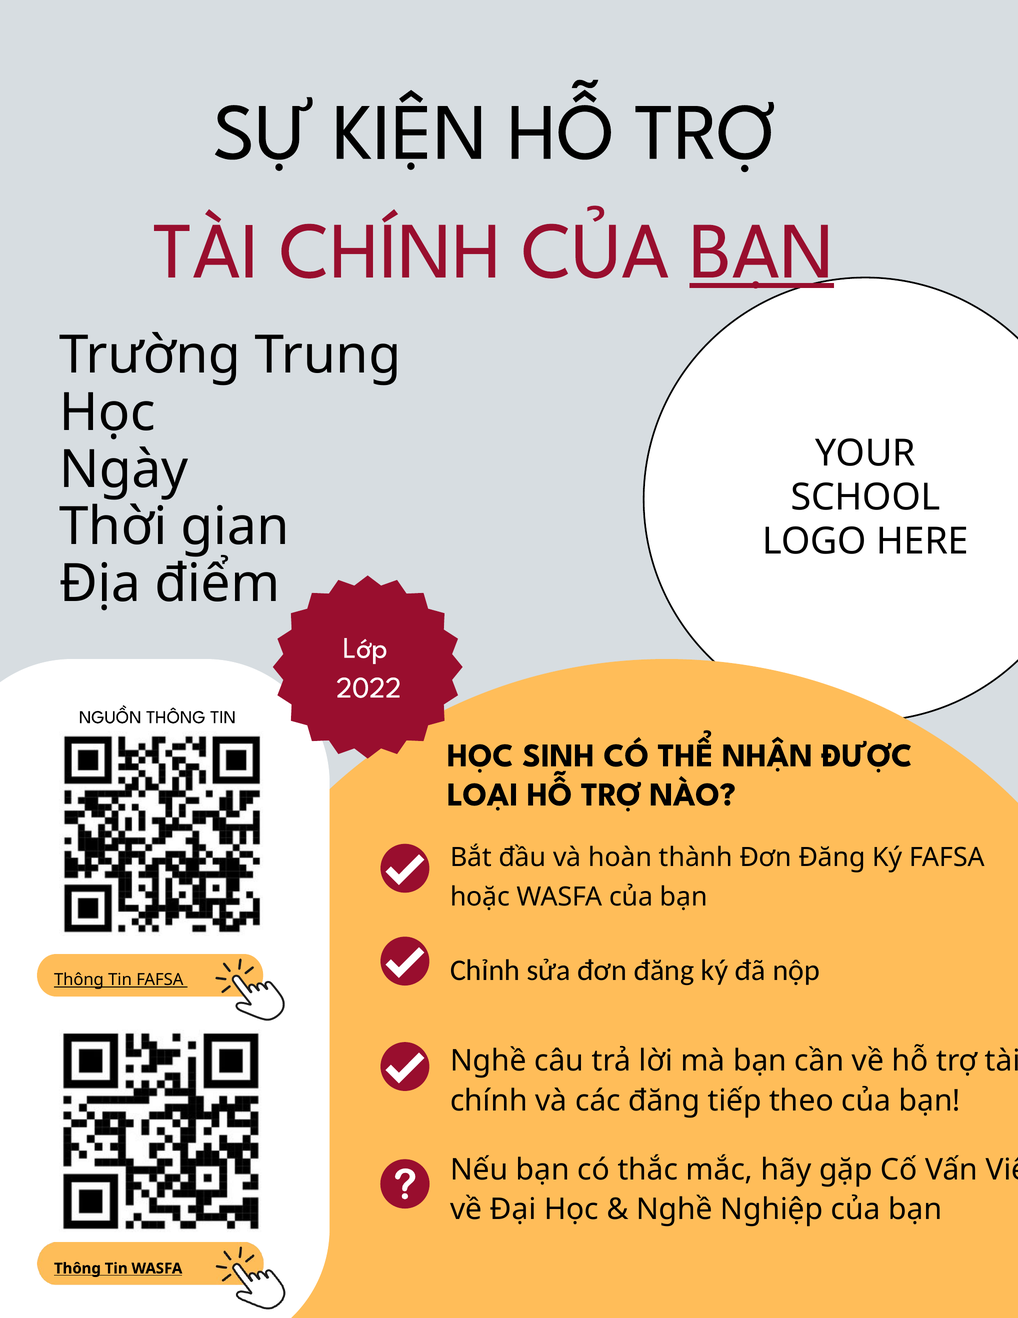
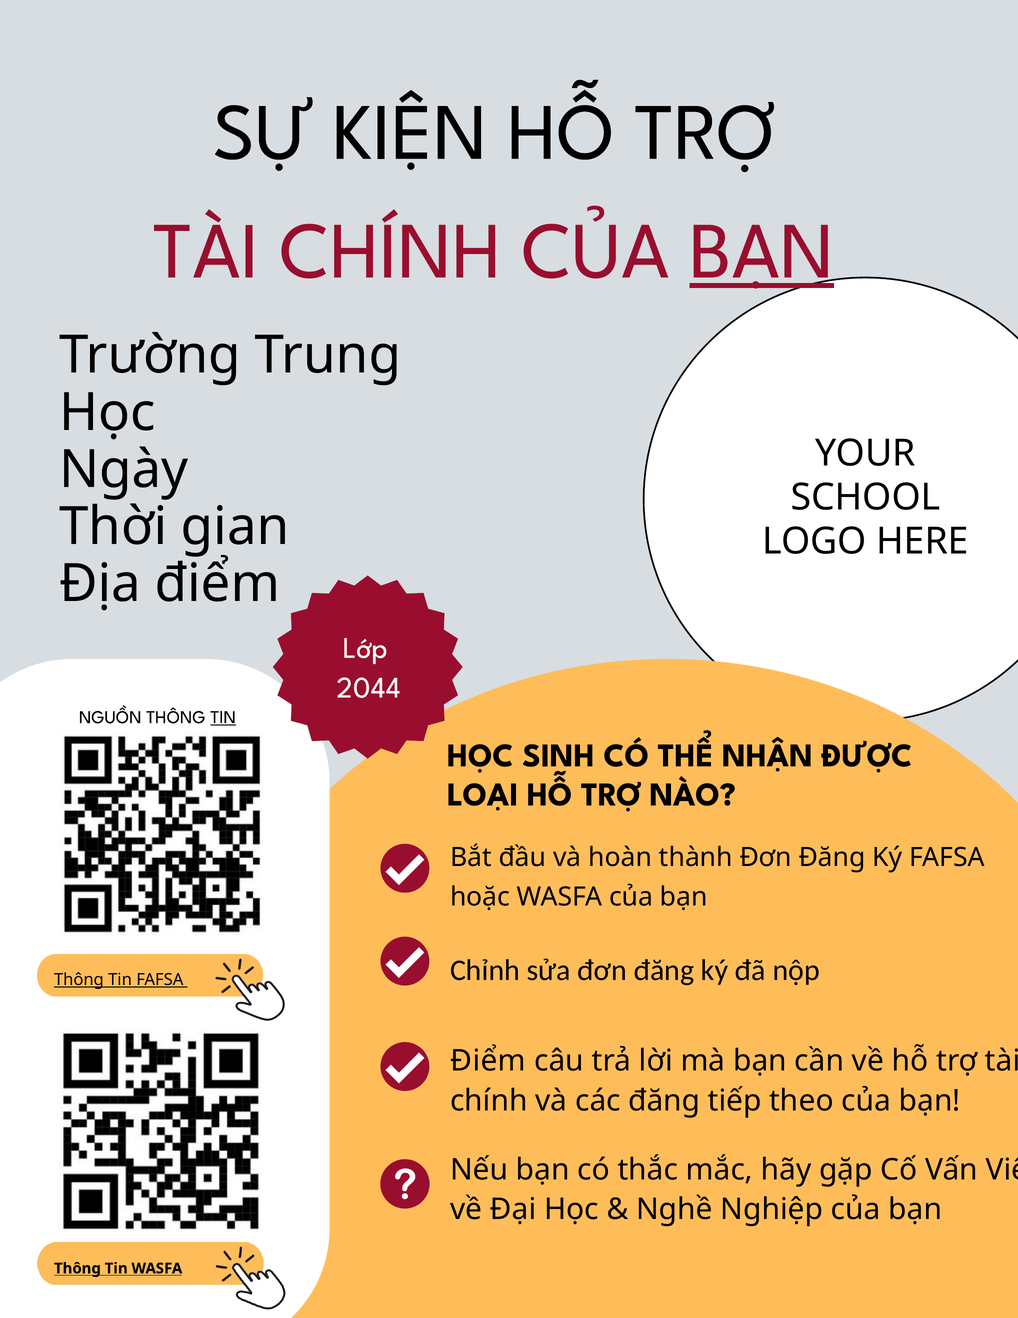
2022: 2022 -> 2044
TIN at (223, 717) underline: none -> present
Nghề at (488, 1060): Nghề -> Điểm
